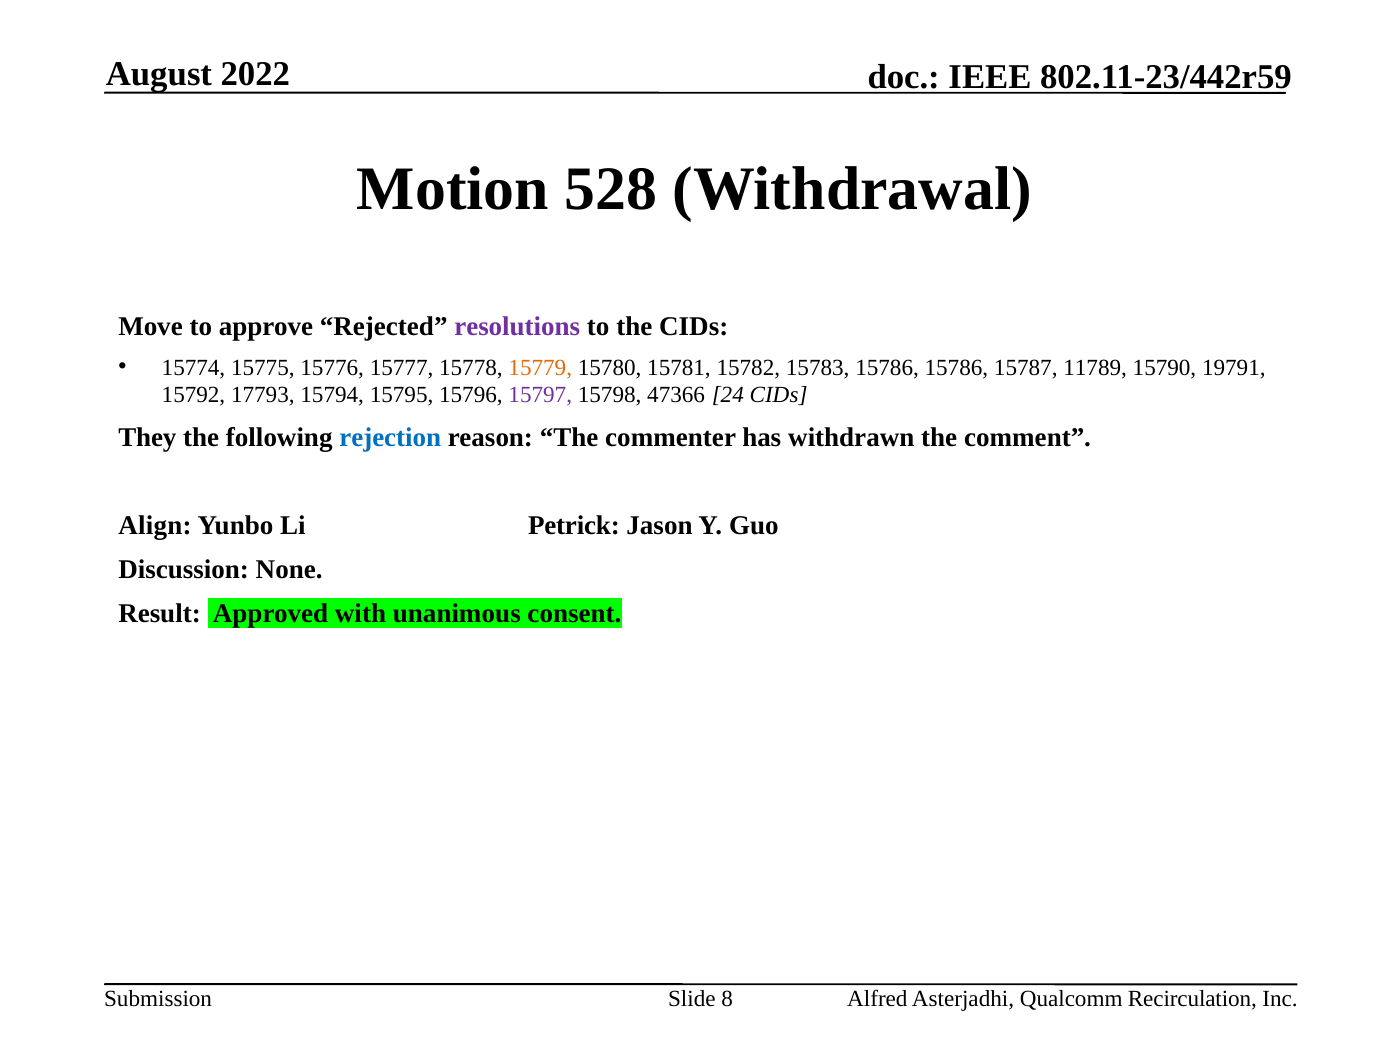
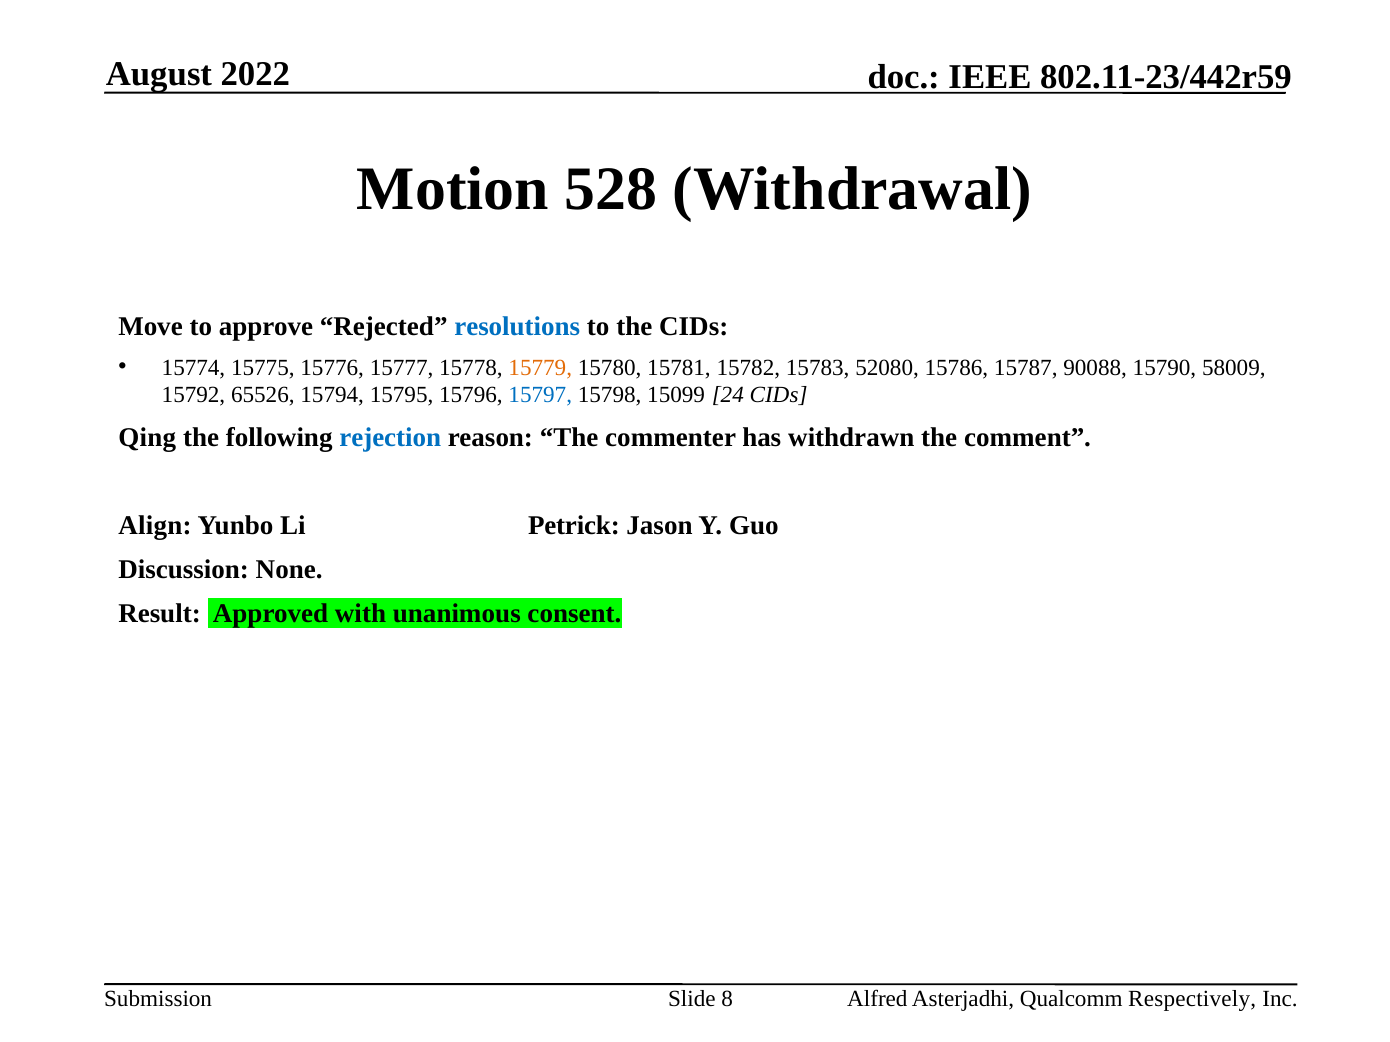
resolutions colour: purple -> blue
15783 15786: 15786 -> 52080
11789: 11789 -> 90088
19791: 19791 -> 58009
17793: 17793 -> 65526
15797 colour: purple -> blue
47366: 47366 -> 15099
They: They -> Qing
Recirculation: Recirculation -> Respectively
